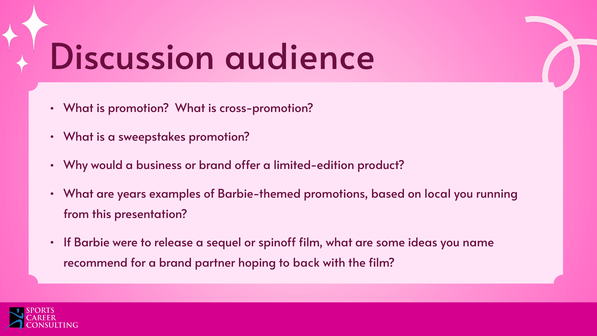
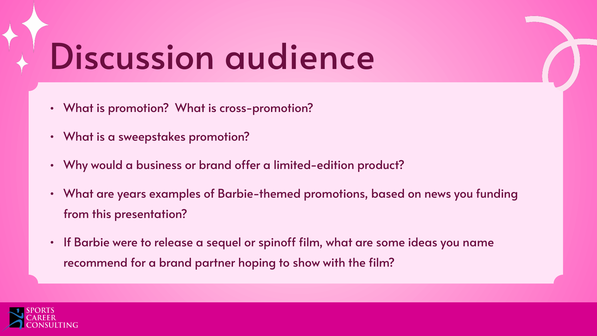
local: local -> news
running: running -> funding
back: back -> show
